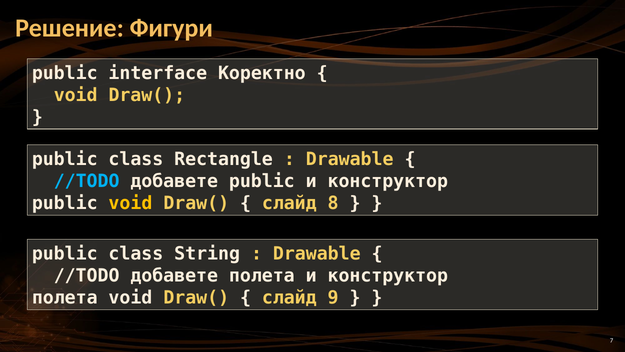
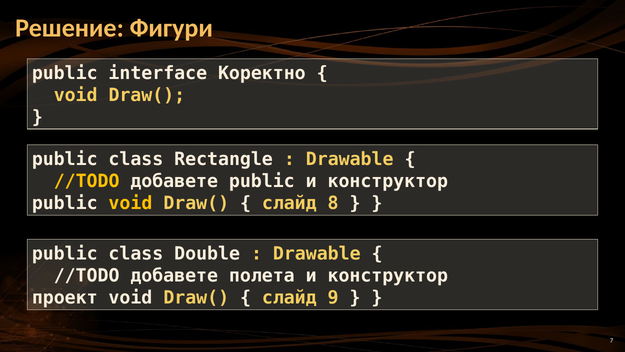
//TODO at (87, 181) colour: light blue -> yellow
String: String -> Double
полета at (65, 297): полета -> проект
